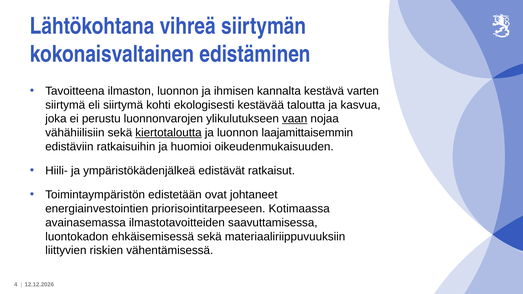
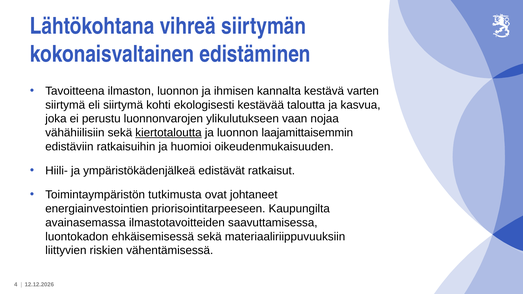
vaan underline: present -> none
edistetään: edistetään -> tutkimusta
Kotimaassa: Kotimaassa -> Kaupungilta
